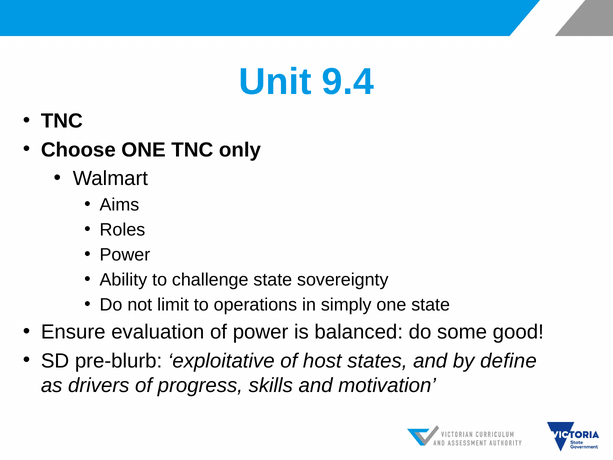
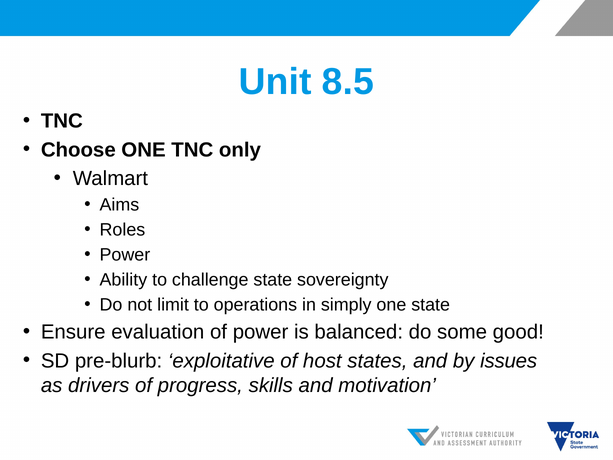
9.4: 9.4 -> 8.5
define: define -> issues
